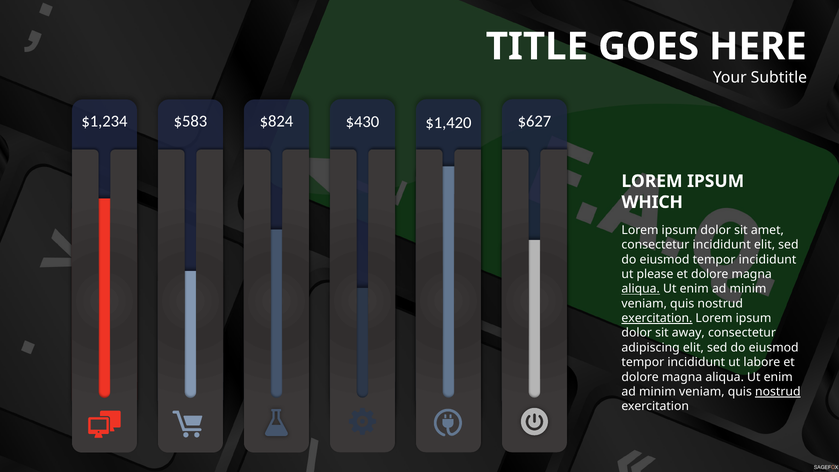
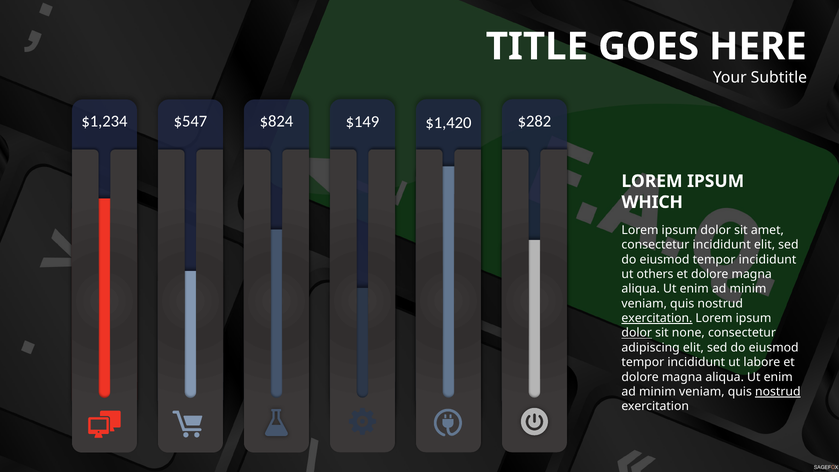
$583: $583 -> $547
$430: $430 -> $149
$627: $627 -> $282
please: please -> others
aliqua at (641, 289) underline: present -> none
dolor at (637, 333) underline: none -> present
away: away -> none
